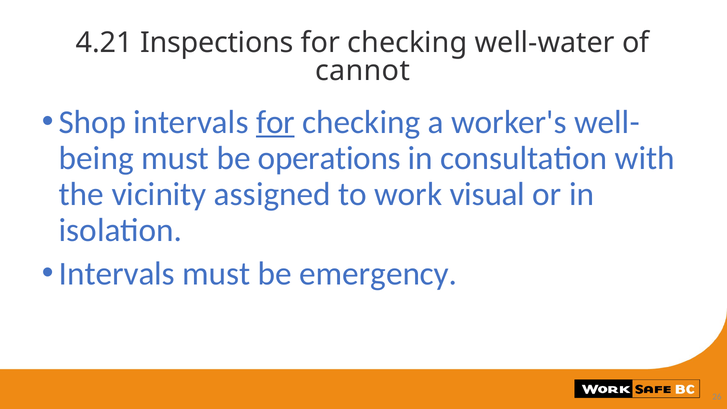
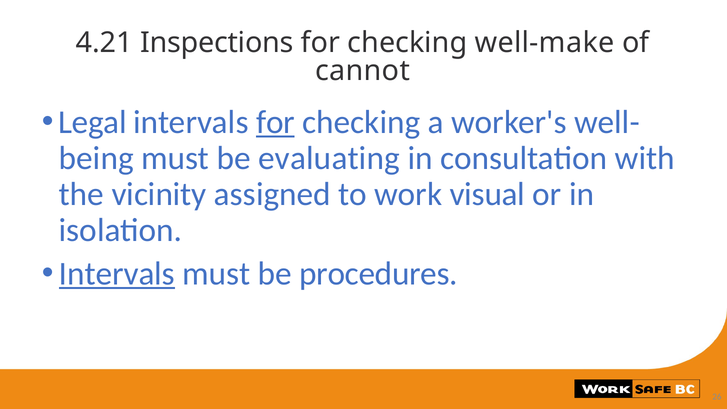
well-water: well-water -> well-make
Shop: Shop -> Legal
operations: operations -> evaluating
Intervals at (117, 274) underline: none -> present
emergency: emergency -> procedures
